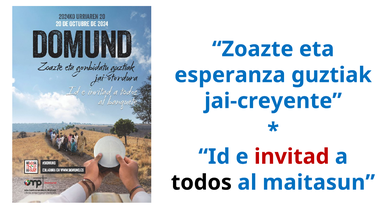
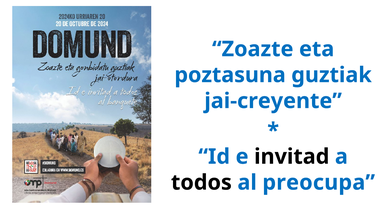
esperanza: esperanza -> poztasuna
invitad colour: red -> black
maitasun: maitasun -> preocupa
